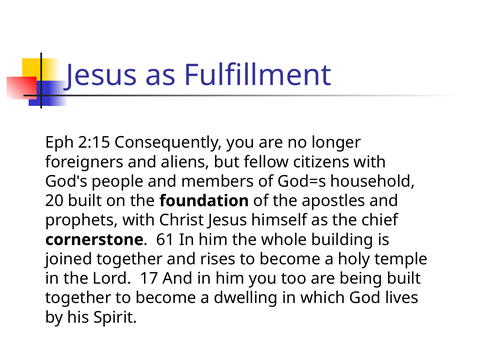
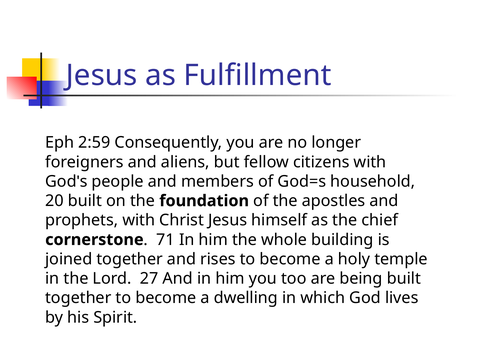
2:15: 2:15 -> 2:59
61: 61 -> 71
17: 17 -> 27
